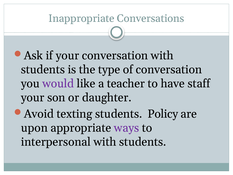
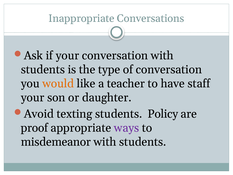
would colour: purple -> orange
upon: upon -> proof
interpersonal: interpersonal -> misdemeanor
